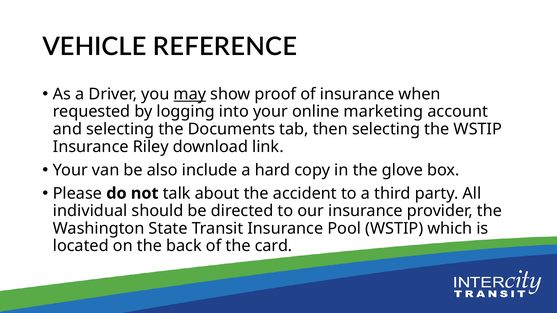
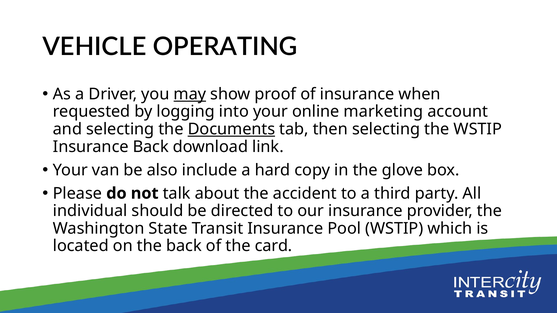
REFERENCE: REFERENCE -> OPERATING
Documents underline: none -> present
Insurance Riley: Riley -> Back
